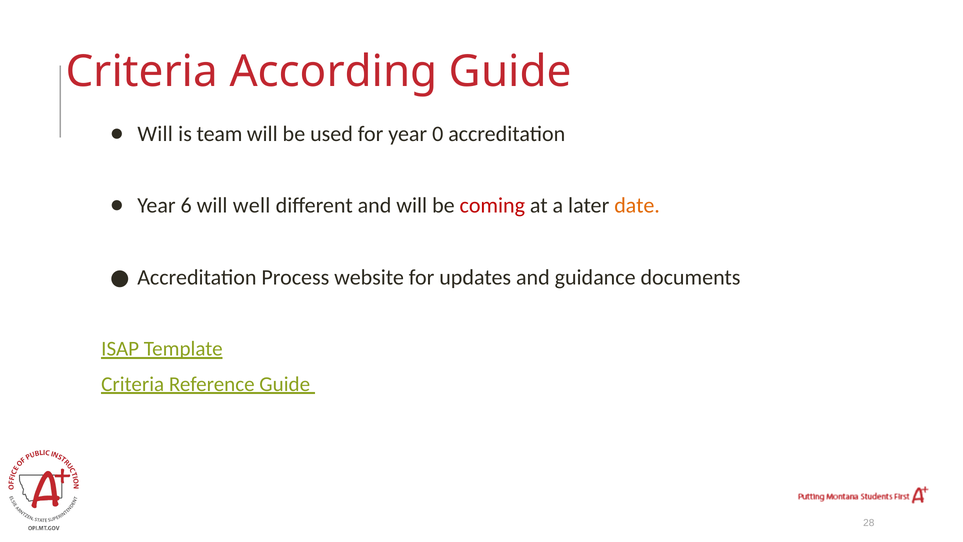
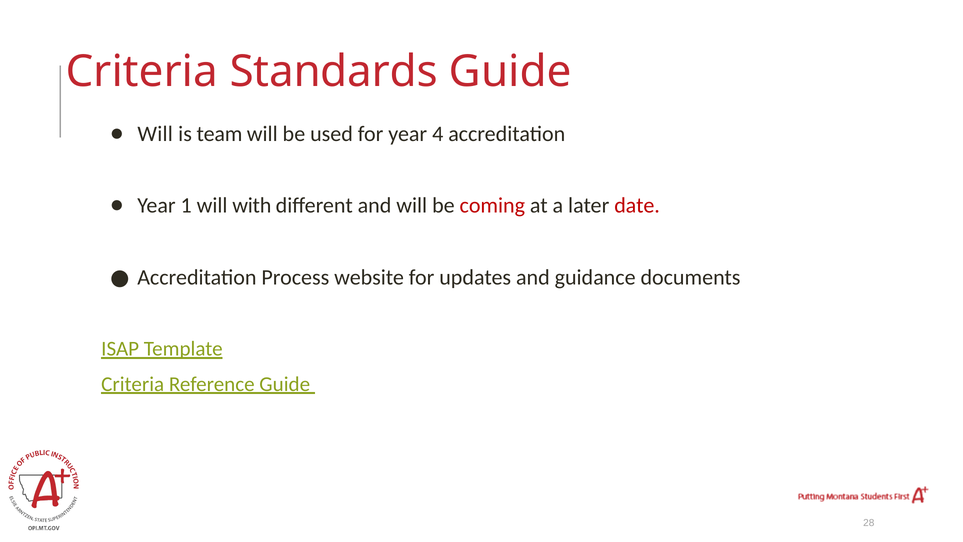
According: According -> Standards
0: 0 -> 4
6: 6 -> 1
well: well -> with
date colour: orange -> red
